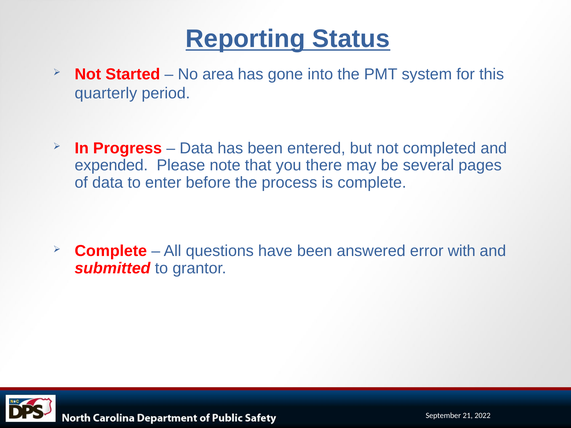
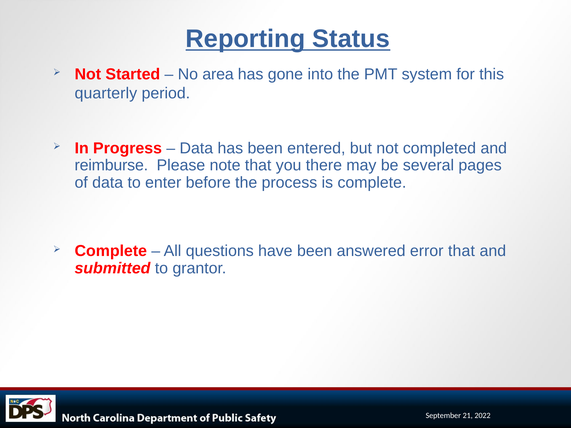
expended: expended -> reimburse
error with: with -> that
